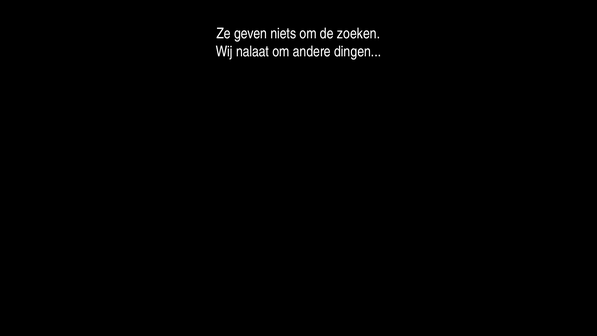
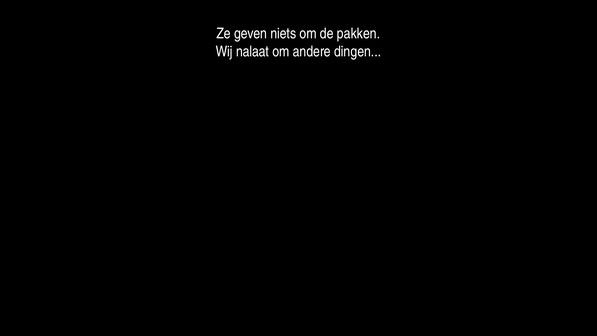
zoeken: zoeken -> pakken
